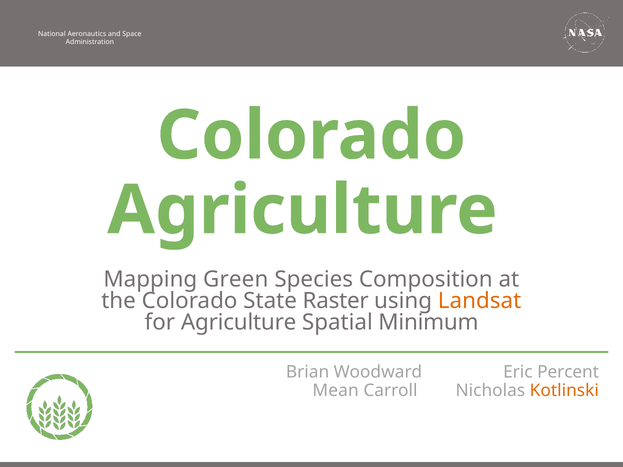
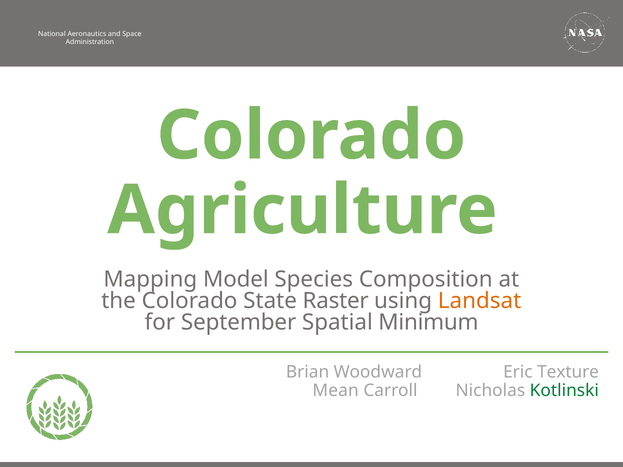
Green: Green -> Model
for Agriculture: Agriculture -> September
Percent: Percent -> Texture
Kotlinski colour: orange -> green
